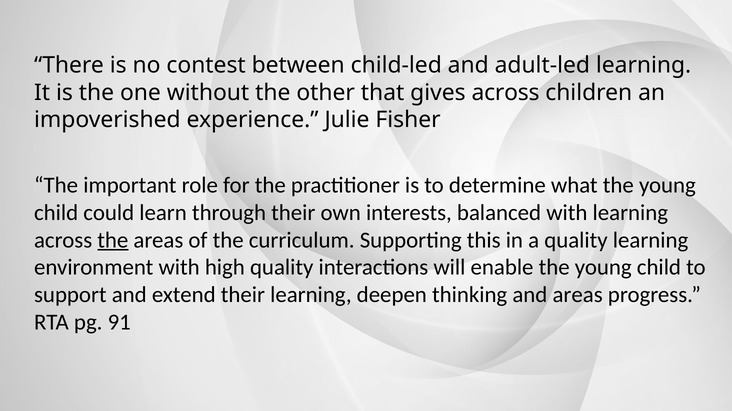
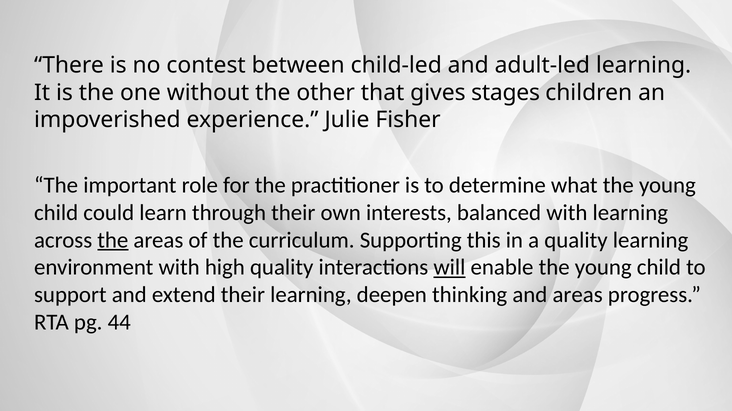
gives across: across -> stages
will underline: none -> present
91: 91 -> 44
